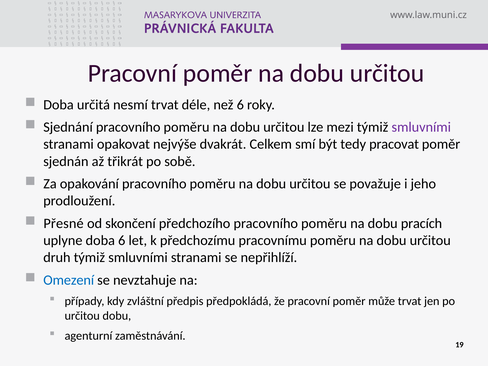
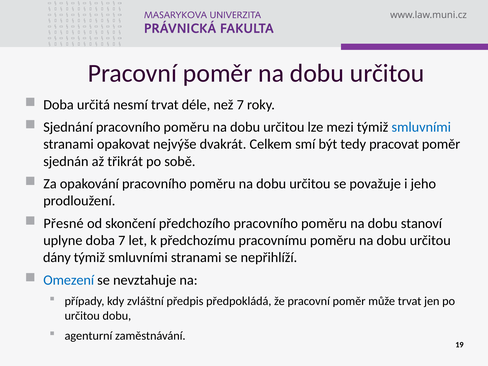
než 6: 6 -> 7
smluvními at (421, 127) colour: purple -> blue
pracích: pracích -> stanoví
doba 6: 6 -> 7
druh: druh -> dány
